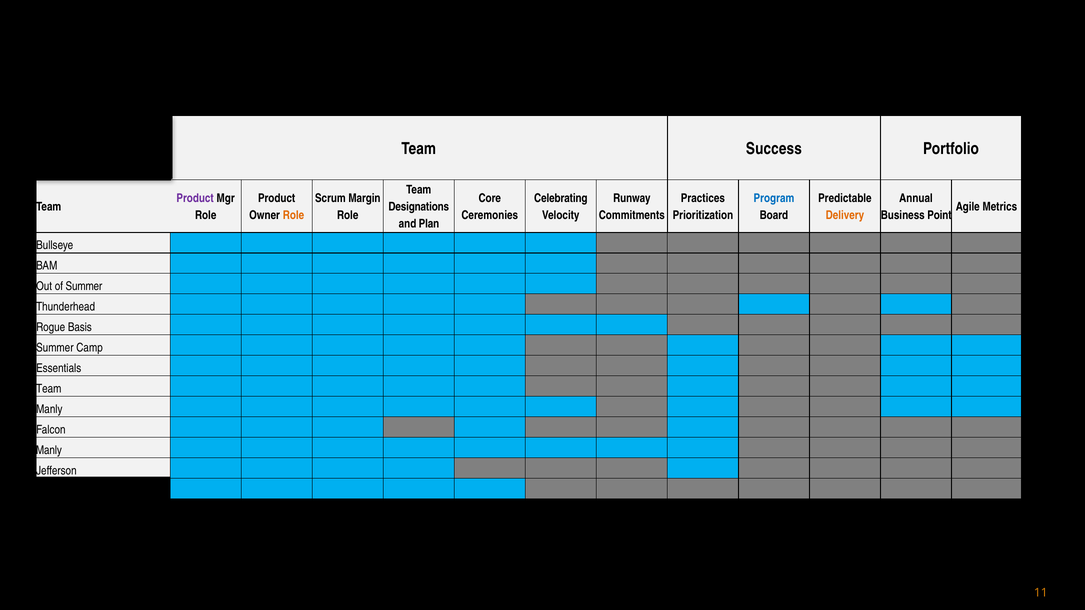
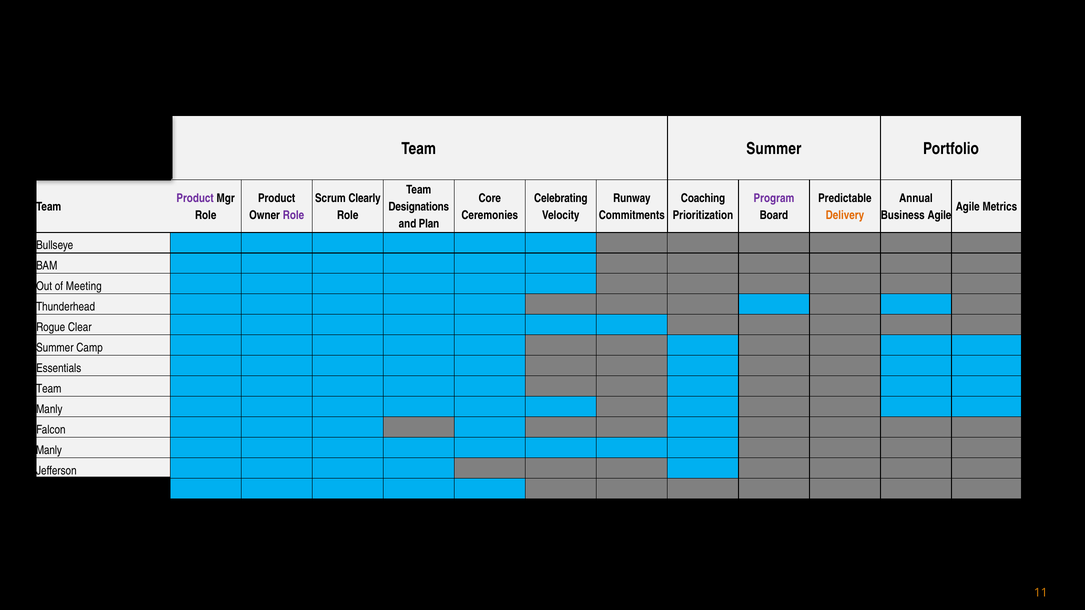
Team Success: Success -> Summer
Margin: Margin -> Clearly
Practices: Practices -> Coaching
Program colour: blue -> purple
Role at (293, 216) colour: orange -> purple
Business Point: Point -> Agile
of Summer: Summer -> Meeting
Basis: Basis -> Clear
